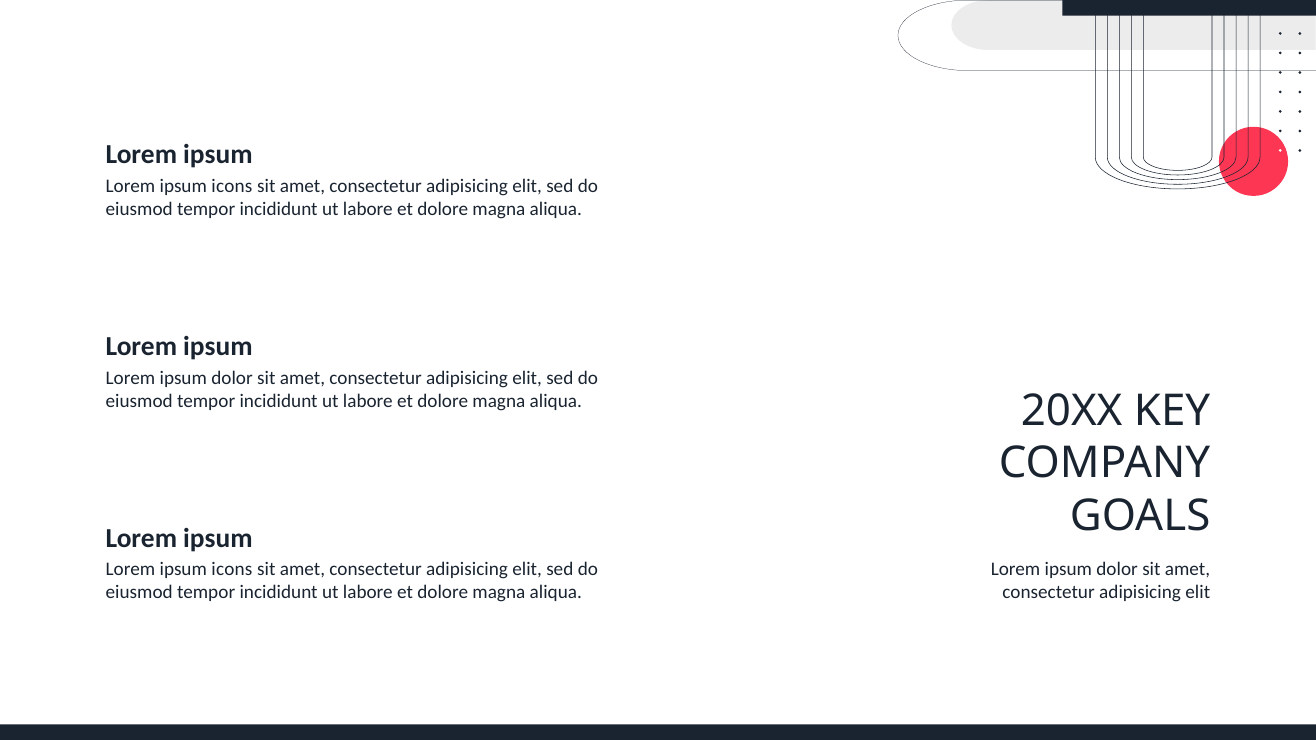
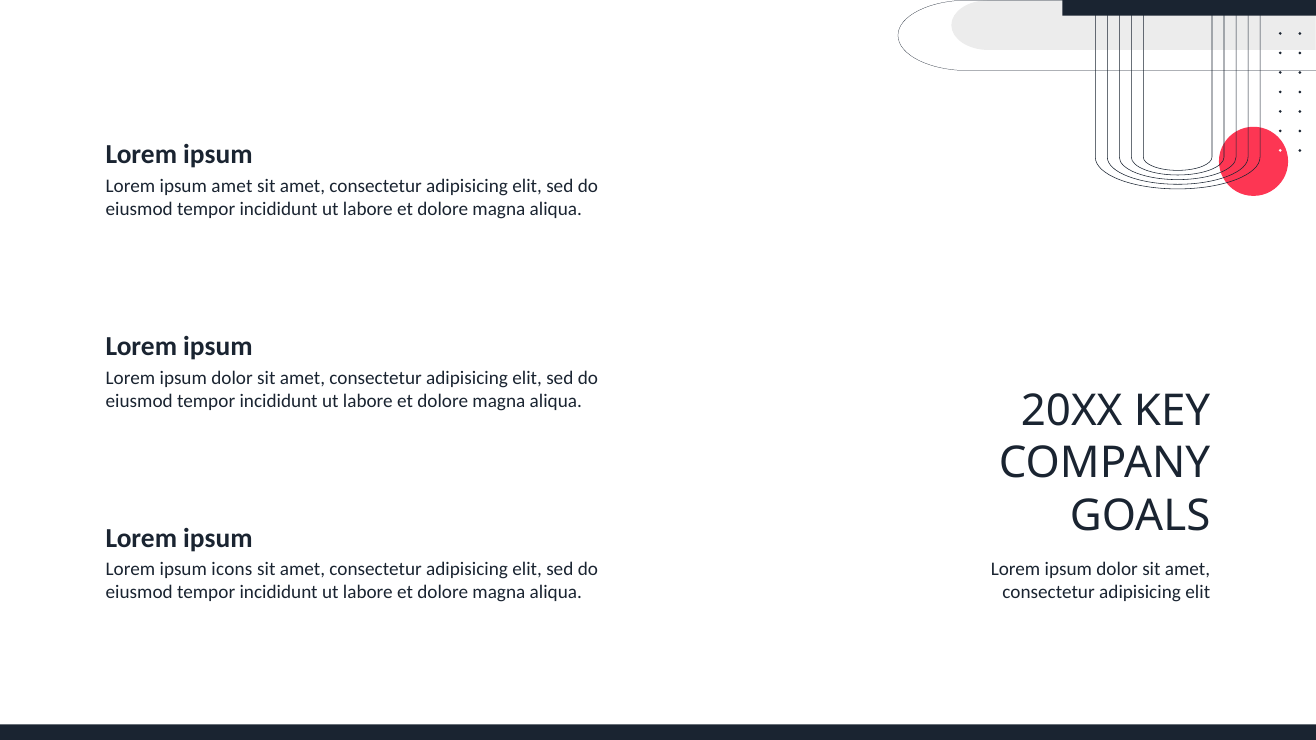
icons at (232, 186): icons -> amet
